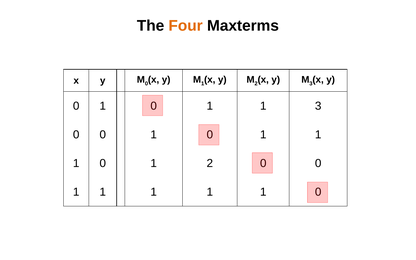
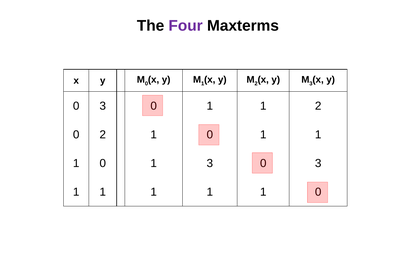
Four colour: orange -> purple
1 at (103, 106): 1 -> 3
1 3: 3 -> 2
0 at (103, 135): 0 -> 2
1 2: 2 -> 3
0 at (318, 163): 0 -> 3
